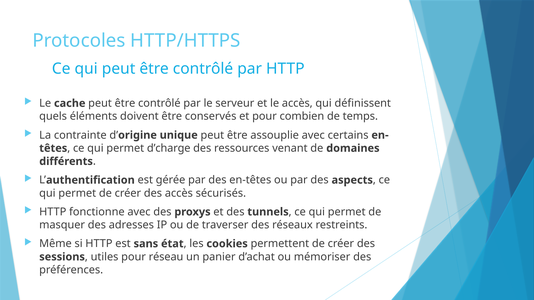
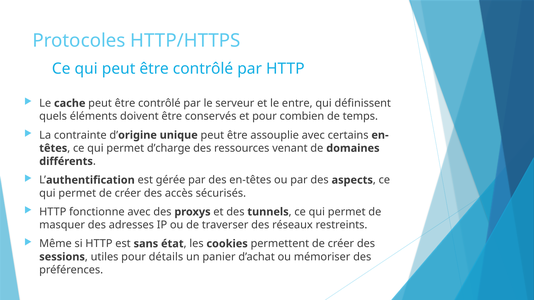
le accès: accès -> entre
réseau: réseau -> détails
